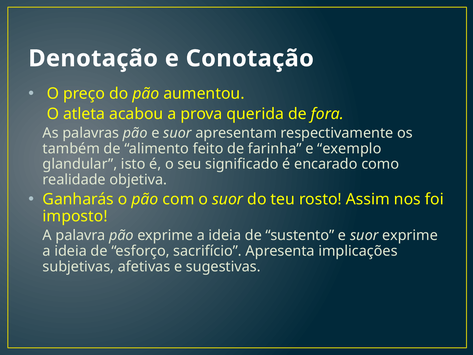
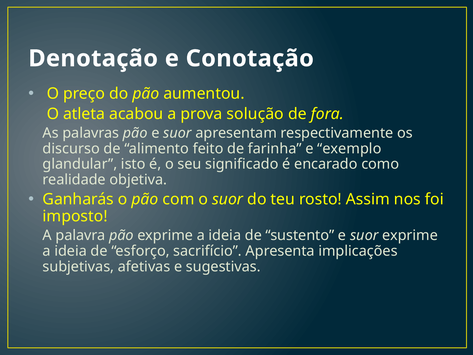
querida: querida -> solução
também: também -> discurso
